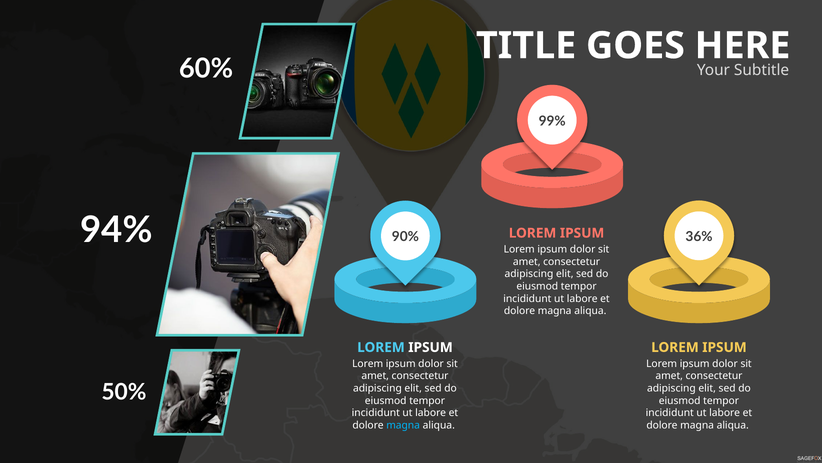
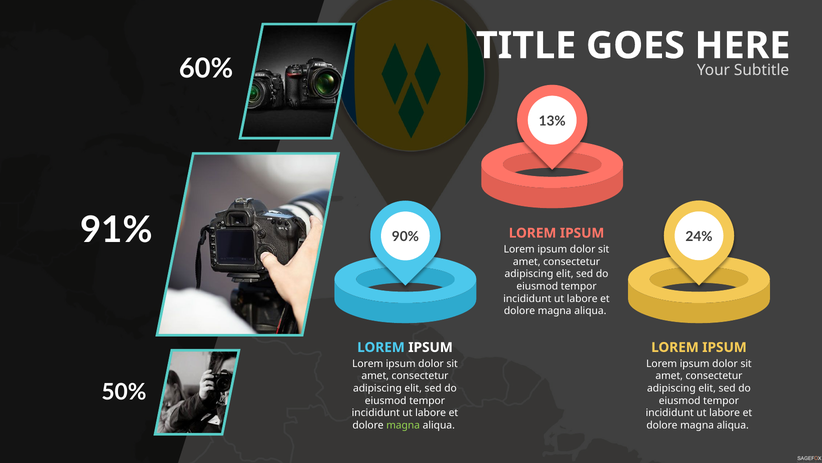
99%: 99% -> 13%
94%: 94% -> 91%
36%: 36% -> 24%
magna at (403, 425) colour: light blue -> light green
